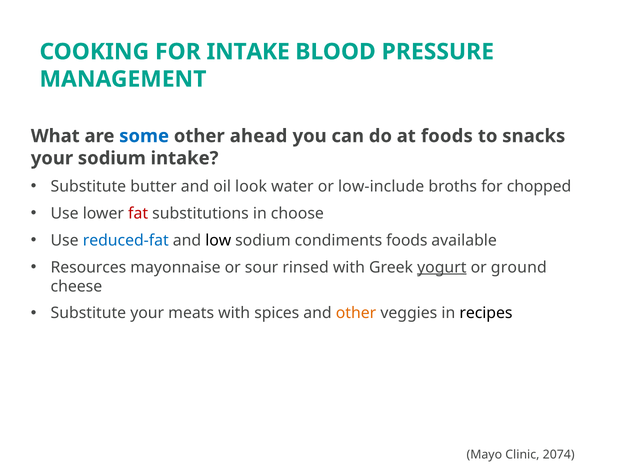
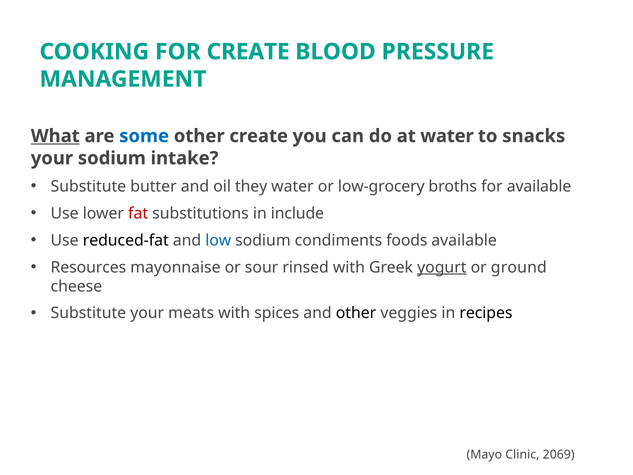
FOR INTAKE: INTAKE -> CREATE
What underline: none -> present
other ahead: ahead -> create
at foods: foods -> water
look: look -> they
low-include: low-include -> low-grocery
for chopped: chopped -> available
choose: choose -> include
reduced-fat colour: blue -> black
low colour: black -> blue
other at (356, 313) colour: orange -> black
2074: 2074 -> 2069
